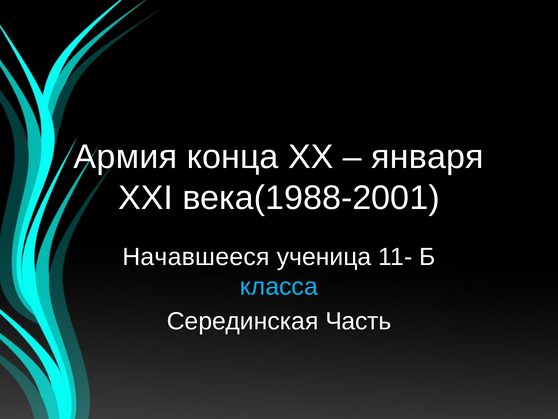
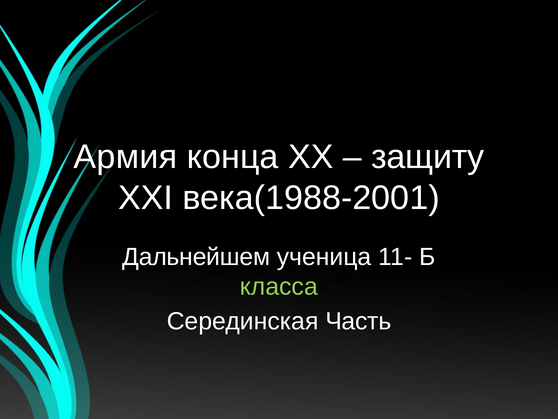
января: января -> защиту
Начавшееся: Начавшееся -> Дальнейшем
класса colour: light blue -> light green
